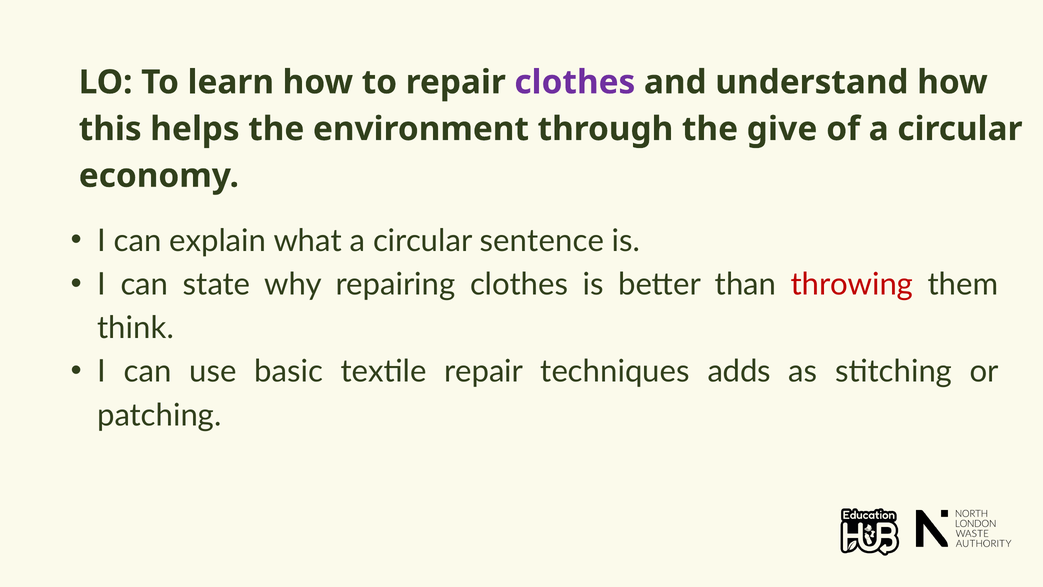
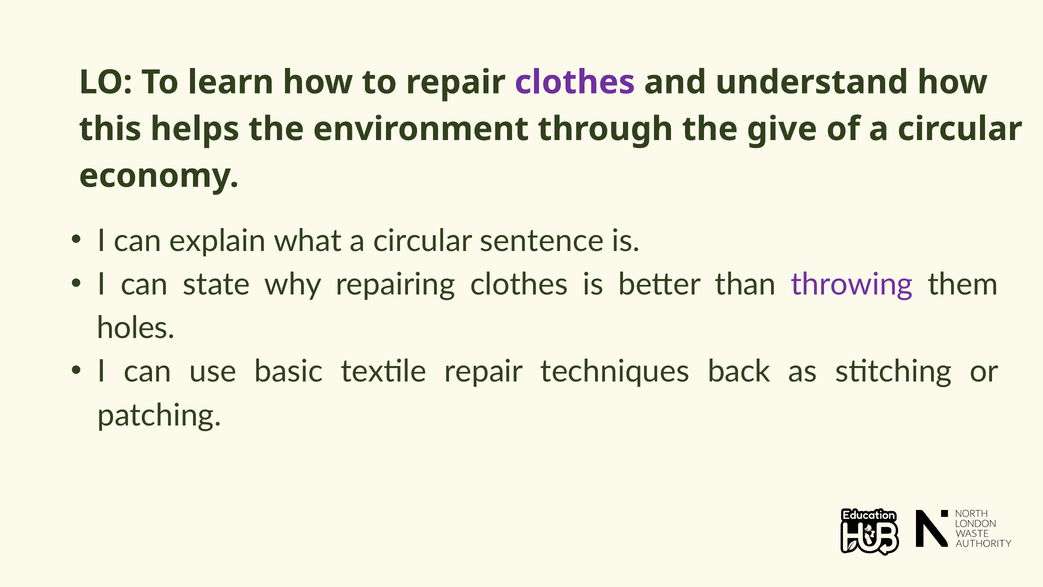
throwing colour: red -> purple
think: think -> holes
adds: adds -> back
